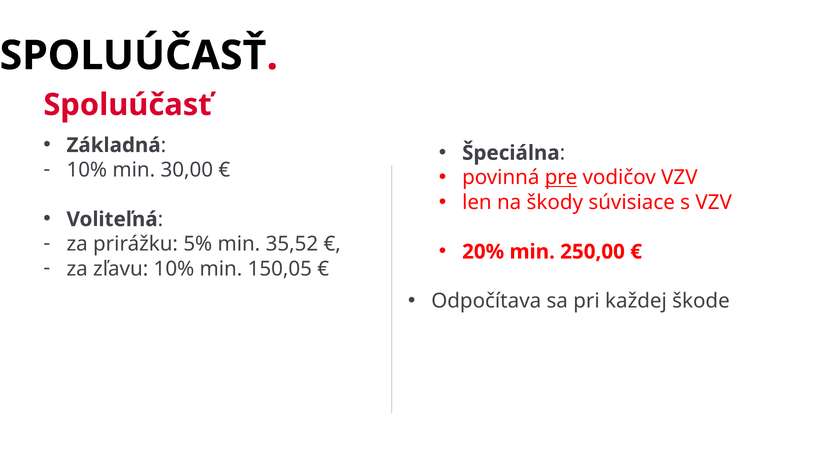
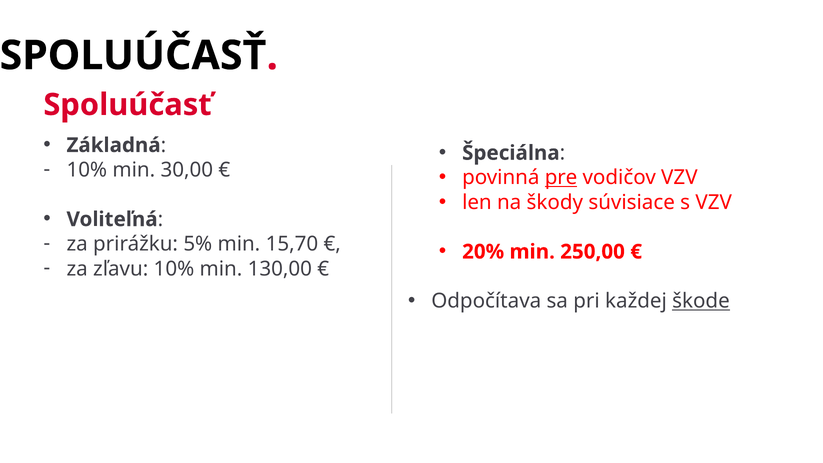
35,52: 35,52 -> 15,70
150,05: 150,05 -> 130,00
škode underline: none -> present
